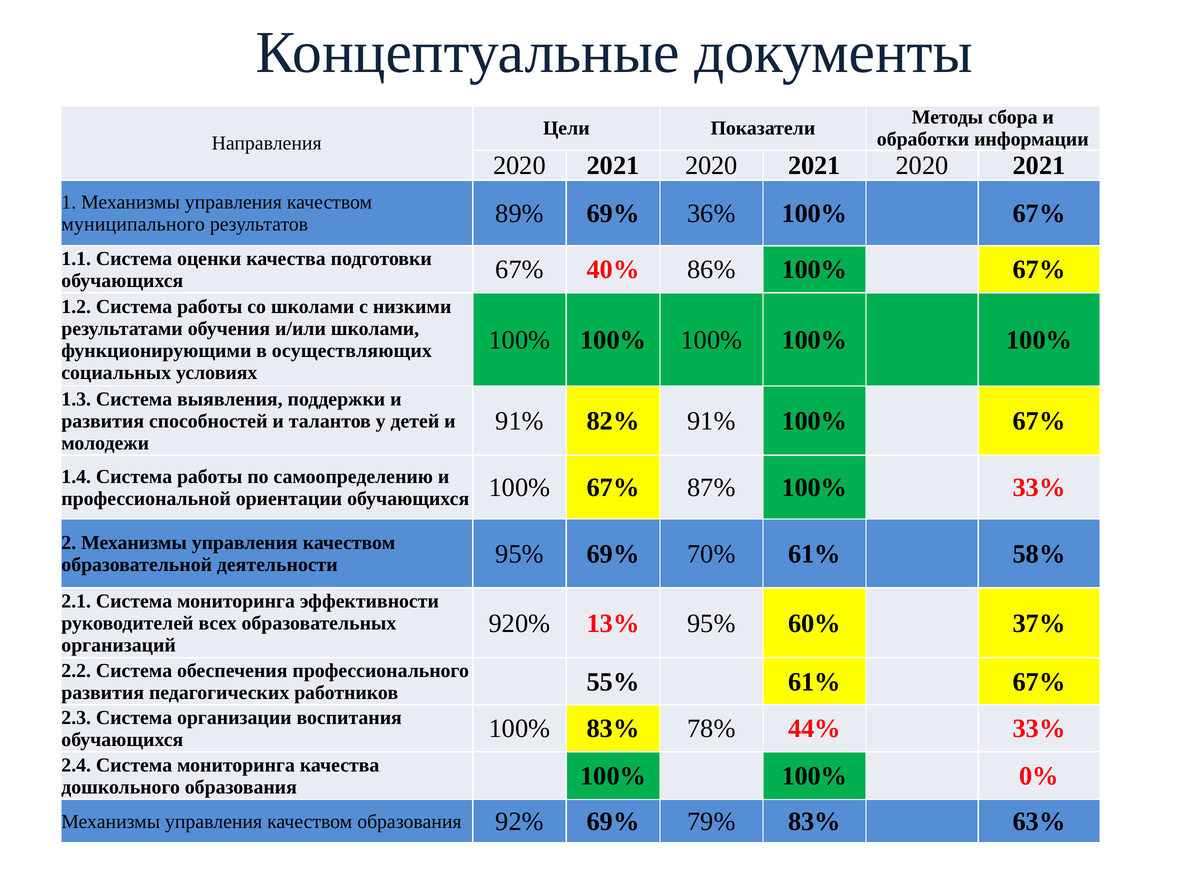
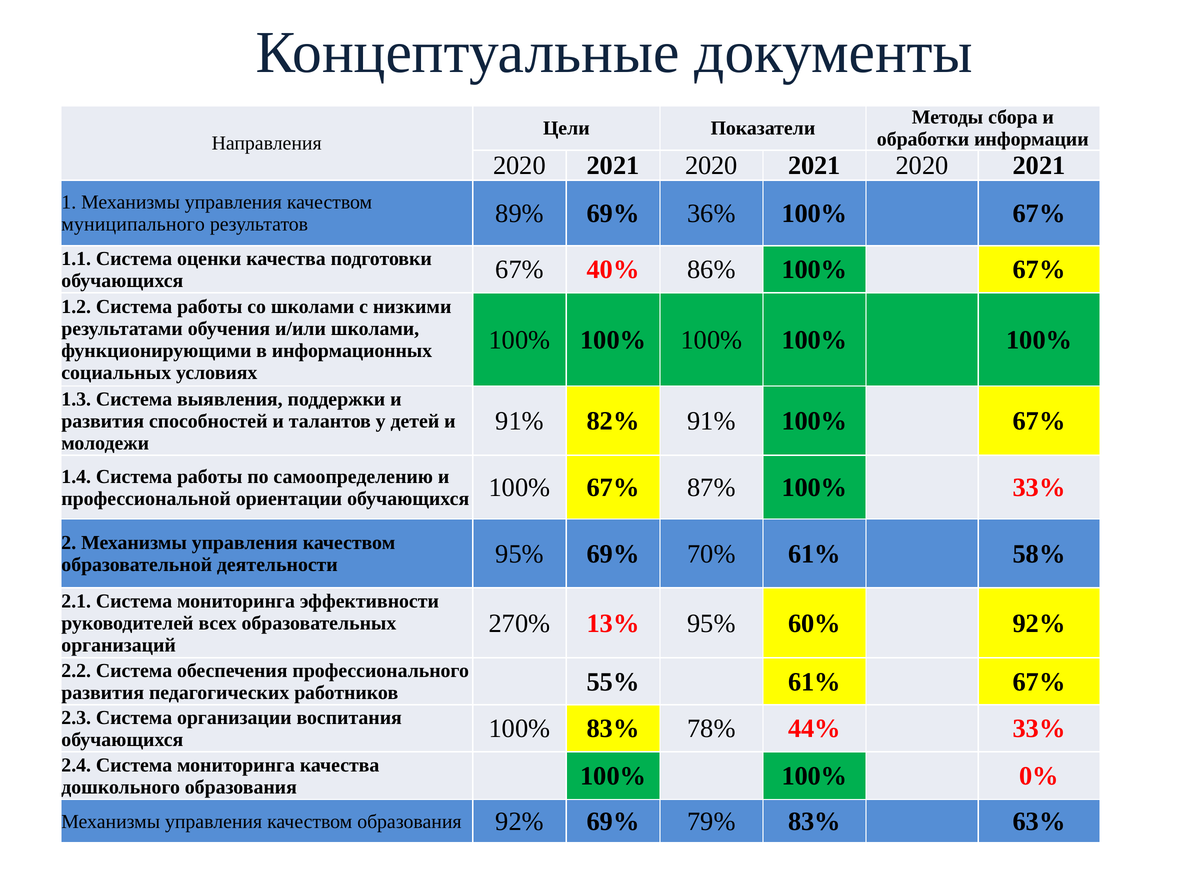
осуществляющих: осуществляющих -> информационных
920%: 920% -> 270%
60% 37%: 37% -> 92%
